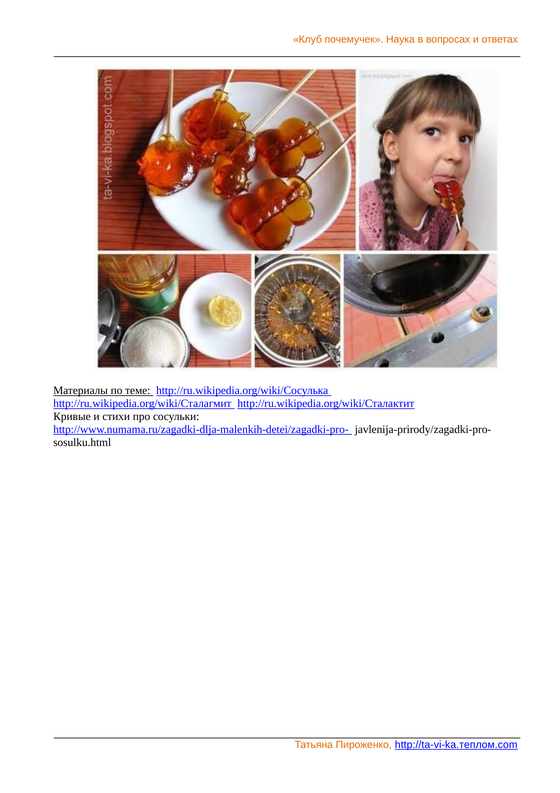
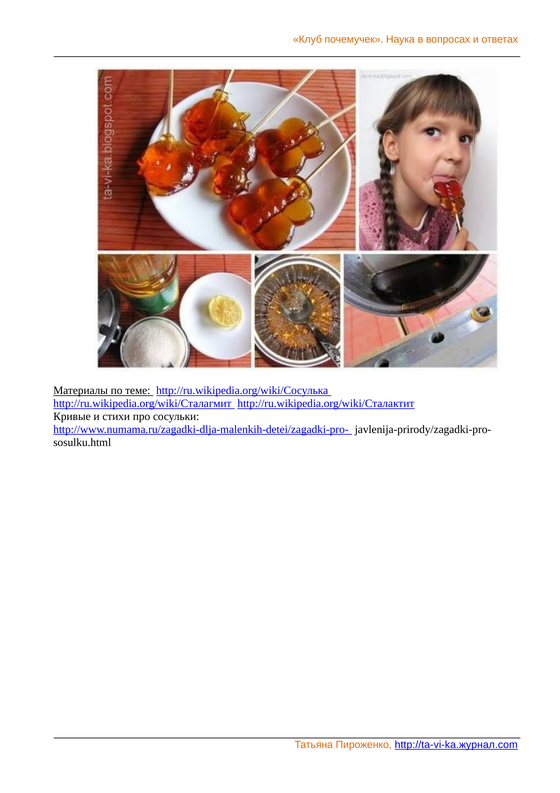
http://ta-vi-ka.теплом.com: http://ta-vi-ka.теплом.com -> http://ta-vi-ka.журнал.com
